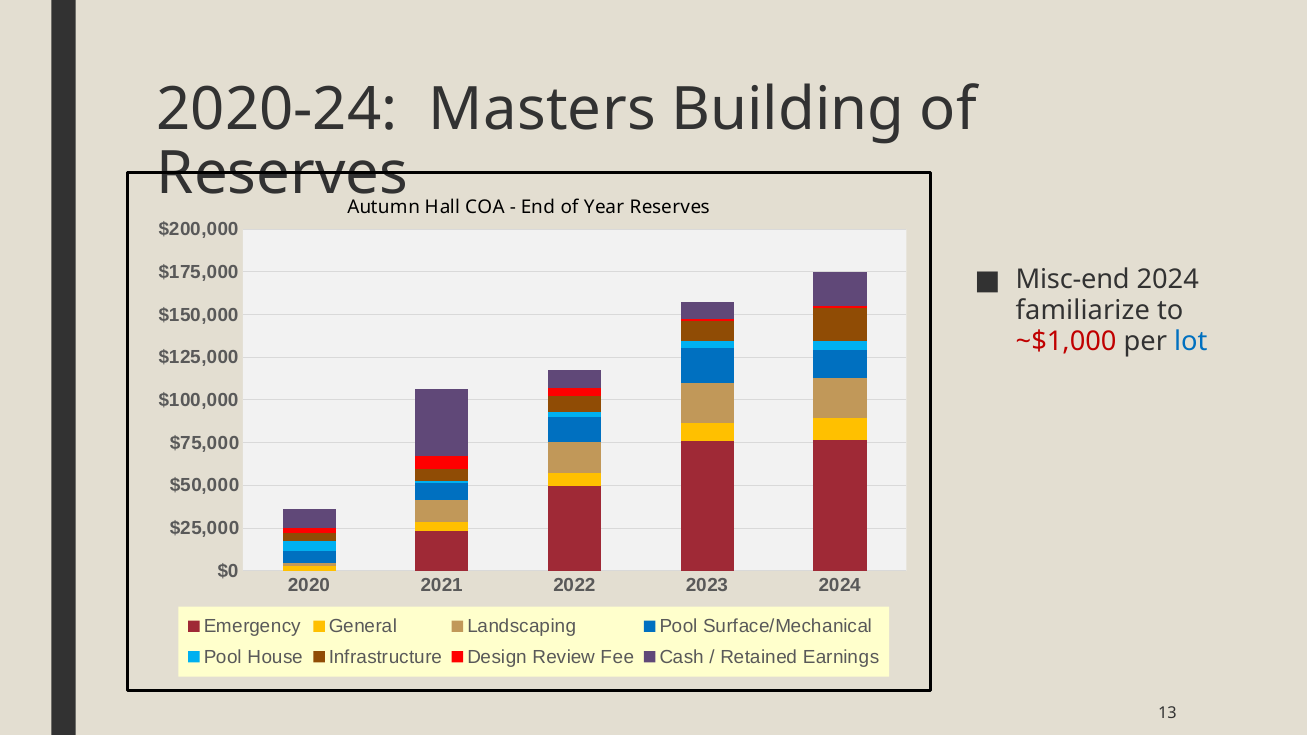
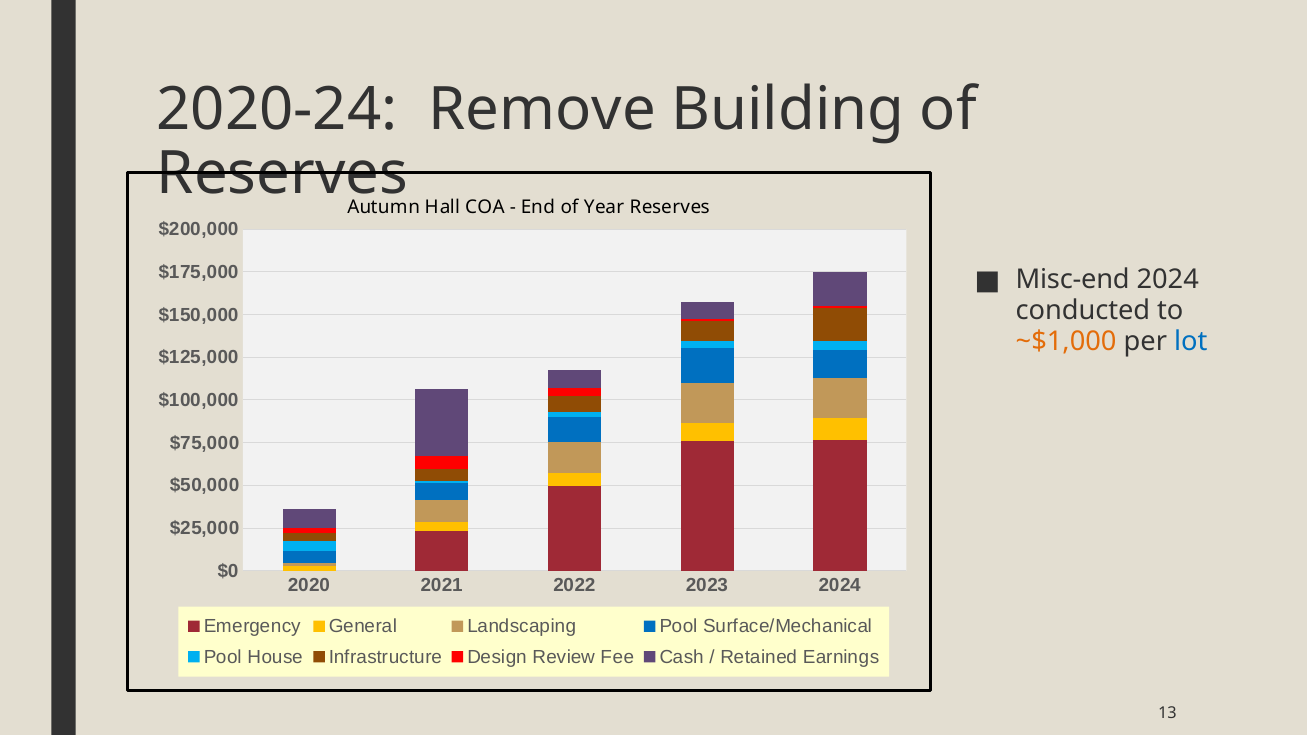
Masters: Masters -> Remove
familiarize: familiarize -> conducted
~$1,000 colour: red -> orange
